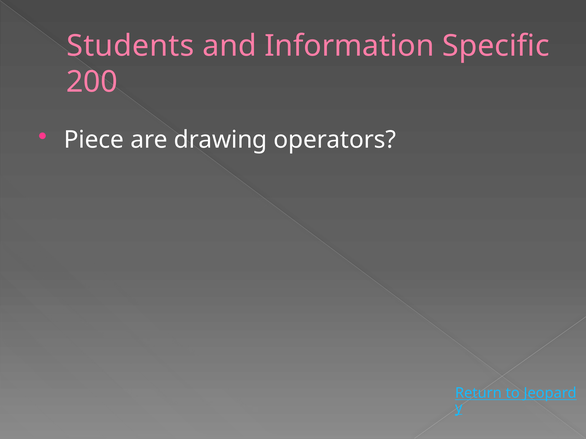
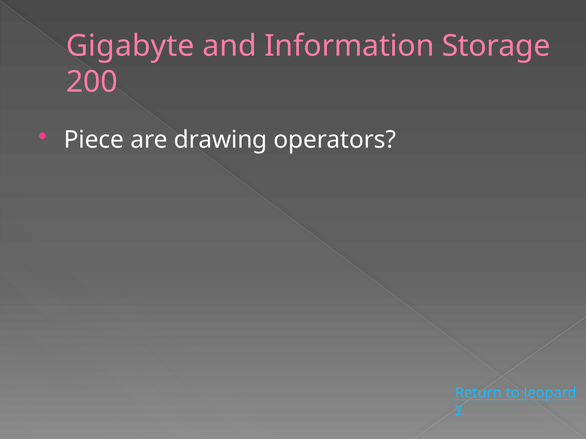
Students: Students -> Gigabyte
Specific: Specific -> Storage
